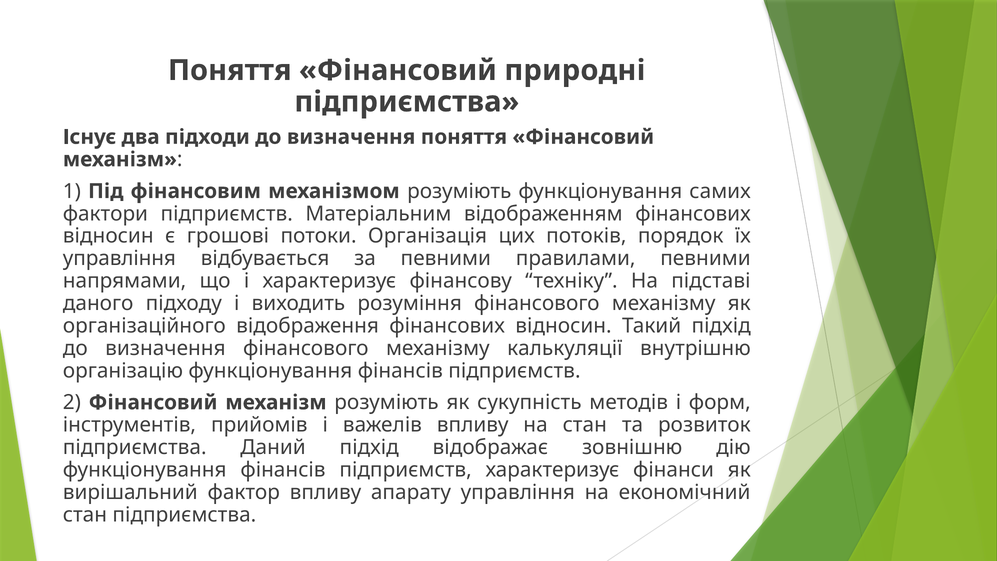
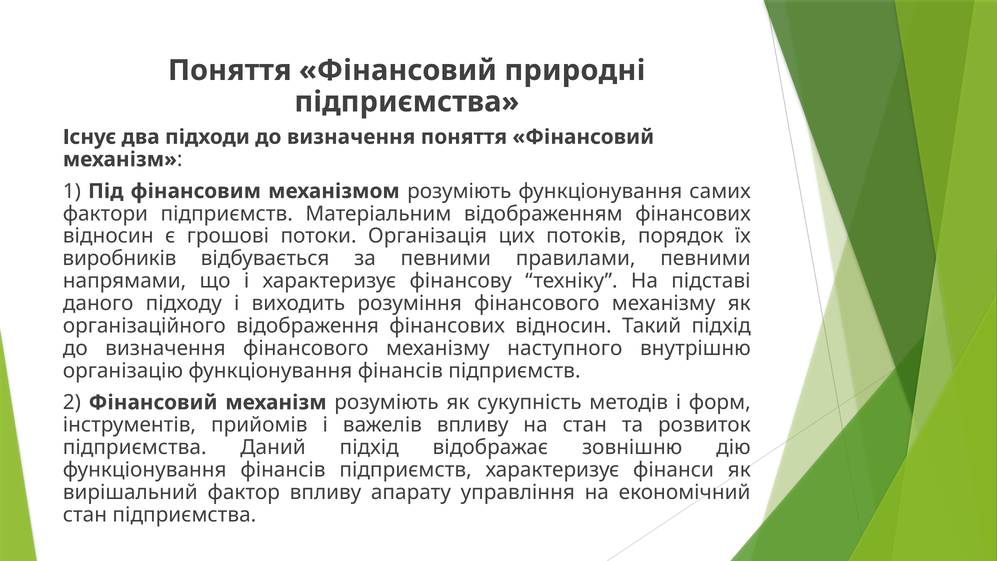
управління at (119, 258): управління -> виробників
калькуляції: калькуляції -> наступного
